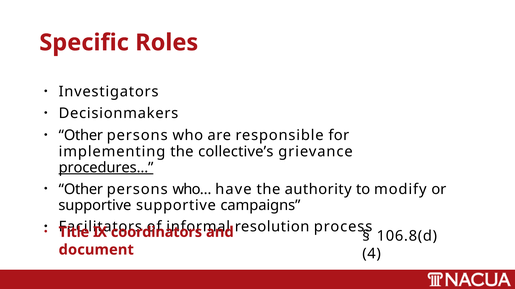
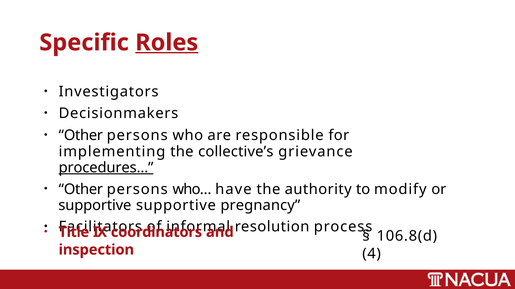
Roles underline: none -> present
campaigns: campaigns -> pregnancy
document: document -> inspection
